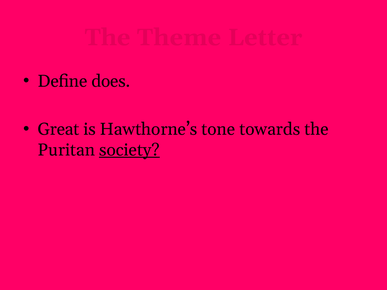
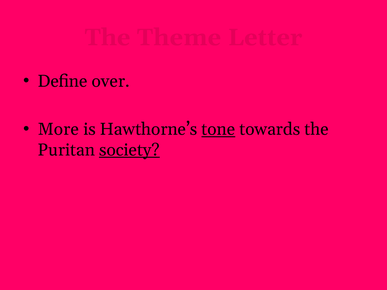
does: does -> over
Great: Great -> More
tone underline: none -> present
